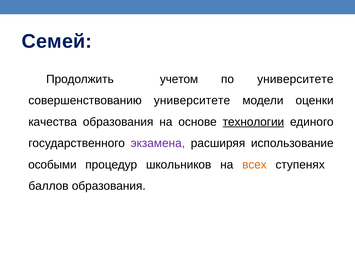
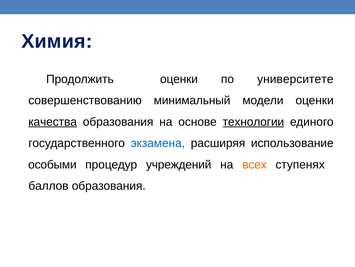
Семей: Семей -> Химия
Продолжить учетом: учетом -> оценки
совершенствованию университете: университете -> минимальный
качества underline: none -> present
экзамена colour: purple -> blue
школьников: школьников -> учреждений
